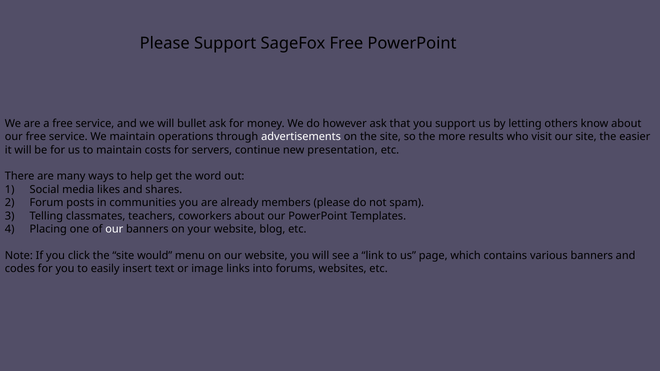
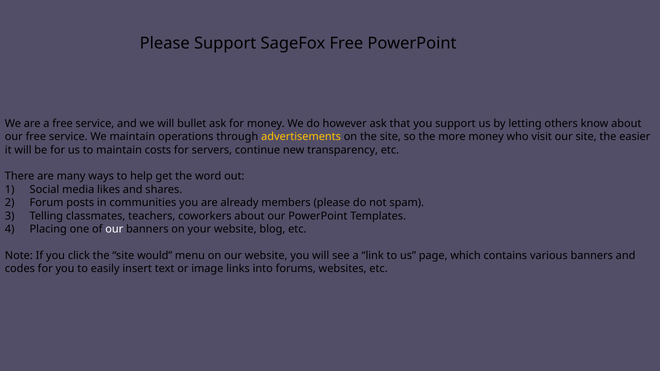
advertisements colour: white -> yellow
more results: results -> money
presentation: presentation -> transparency
